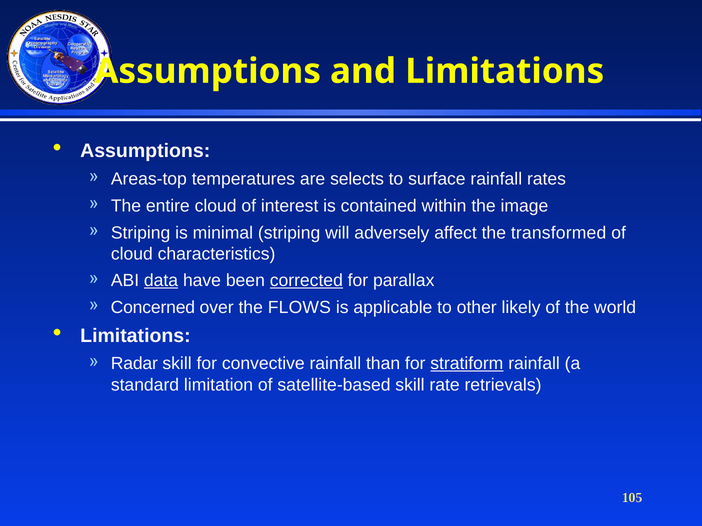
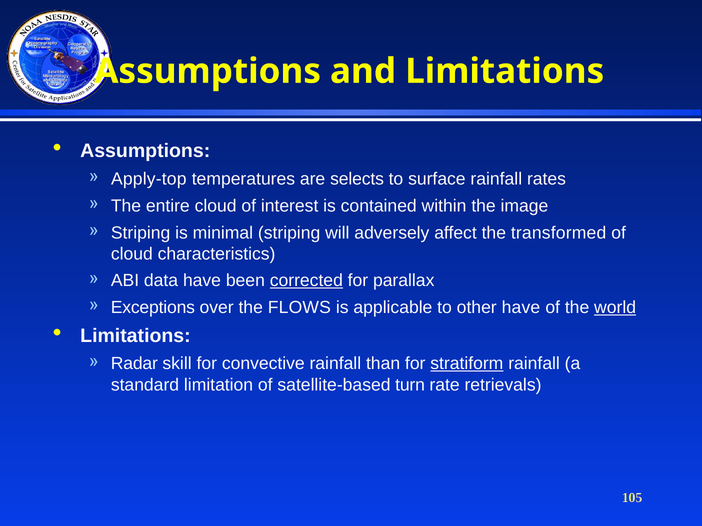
Areas-top: Areas-top -> Apply-top
data underline: present -> none
Concerned: Concerned -> Exceptions
other likely: likely -> have
world underline: none -> present
satellite-based skill: skill -> turn
